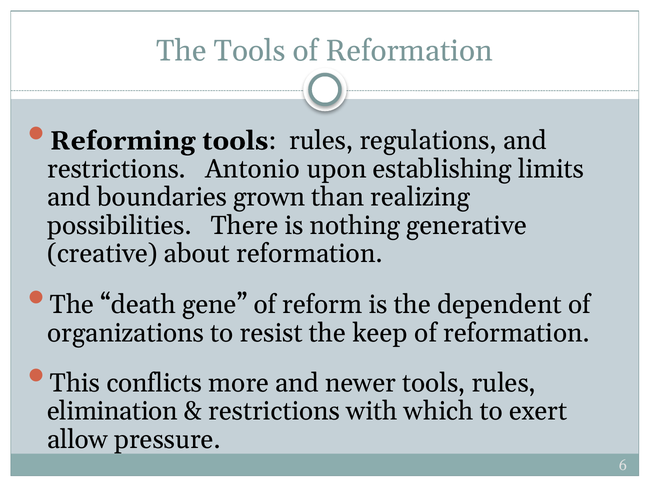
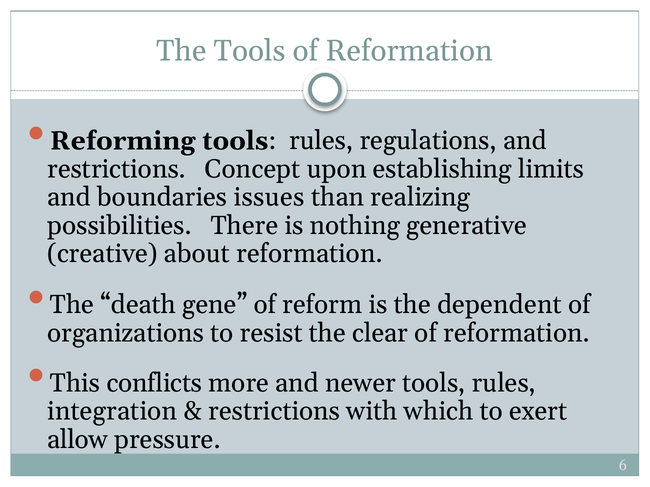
Antonio: Antonio -> Concept
grown: grown -> issues
keep: keep -> clear
elimination: elimination -> integration
